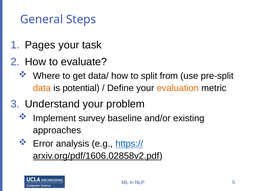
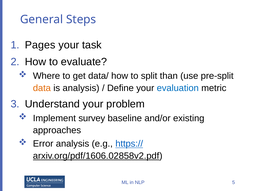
from: from -> than
is potential: potential -> analysis
evaluation colour: orange -> blue
